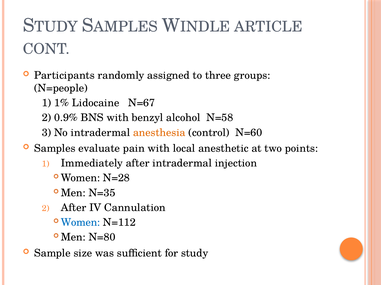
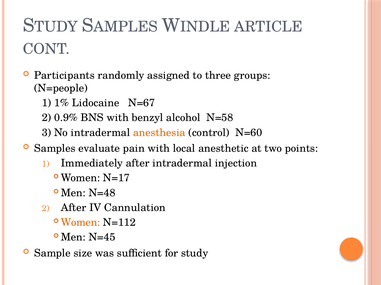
N=28: N=28 -> N=17
N=35: N=35 -> N=48
Women at (81, 223) colour: blue -> orange
N=80: N=80 -> N=45
